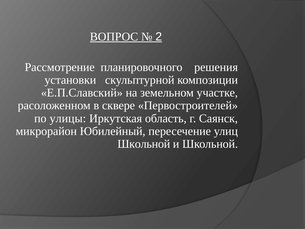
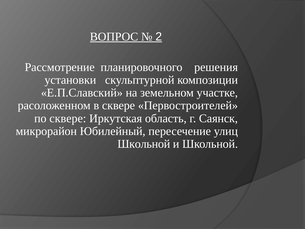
по улицы: улицы -> сквере
